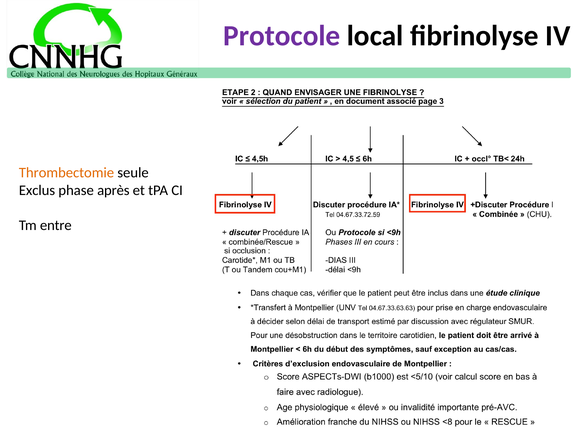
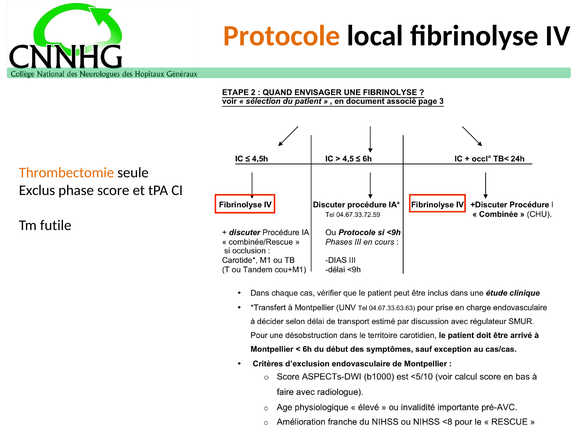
Protocole colour: purple -> orange
après: après -> score
entre: entre -> futile
